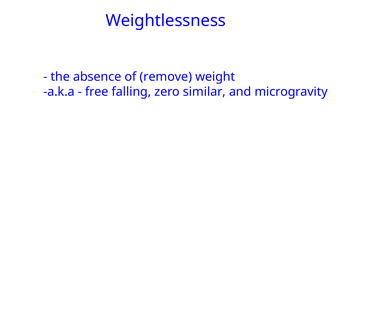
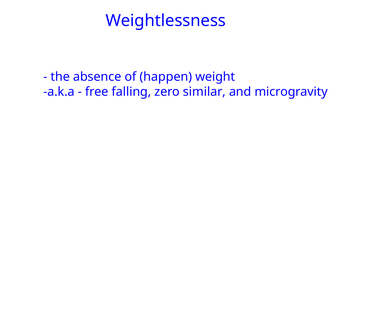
remove: remove -> happen
